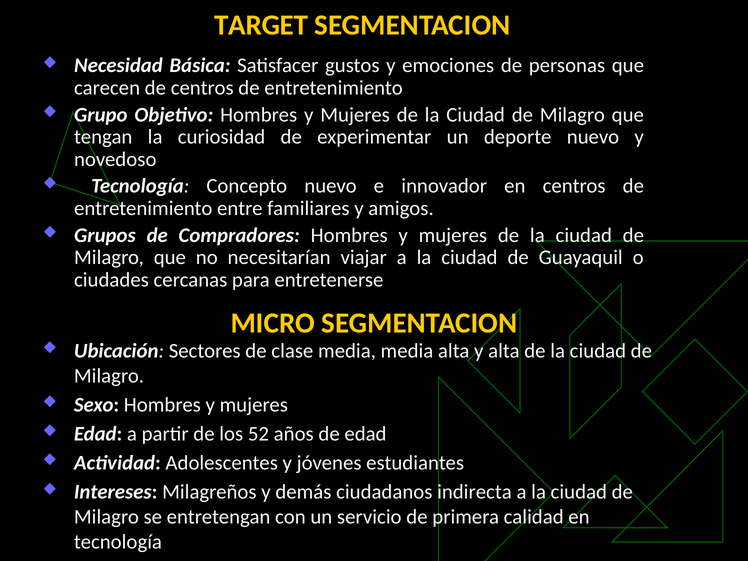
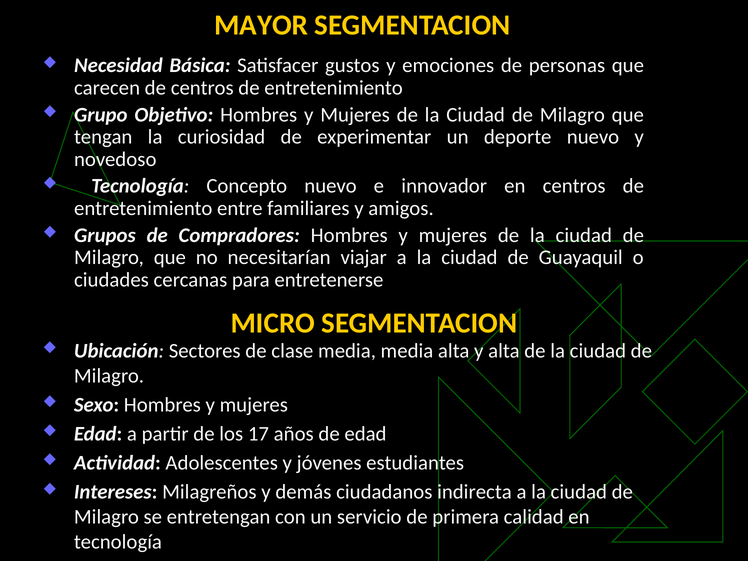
TARGET: TARGET -> MAYOR
52: 52 -> 17
